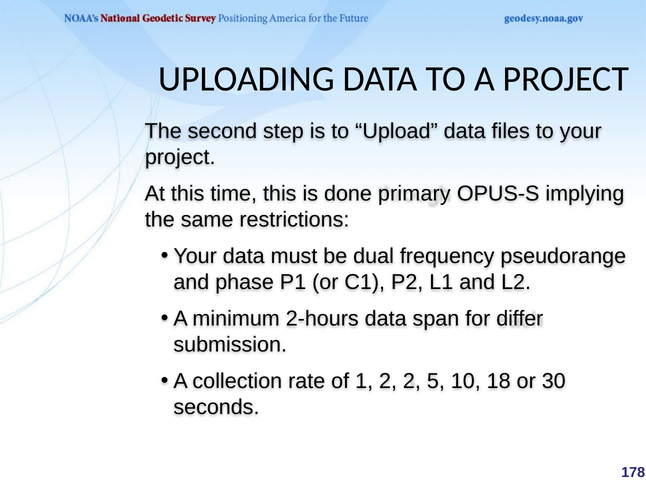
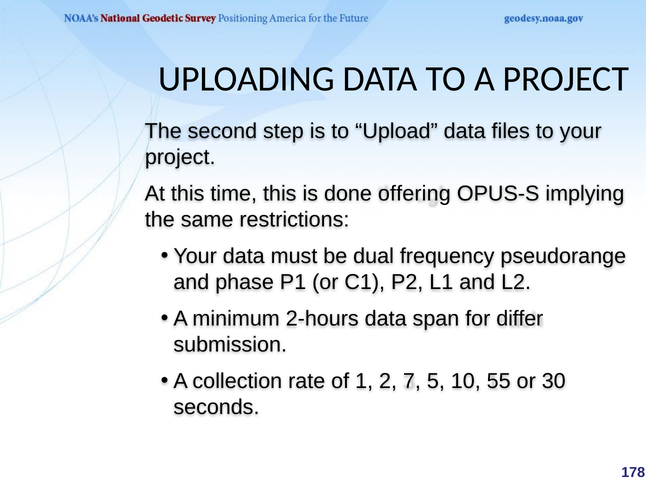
primary: primary -> offering
2 2: 2 -> 7
18: 18 -> 55
